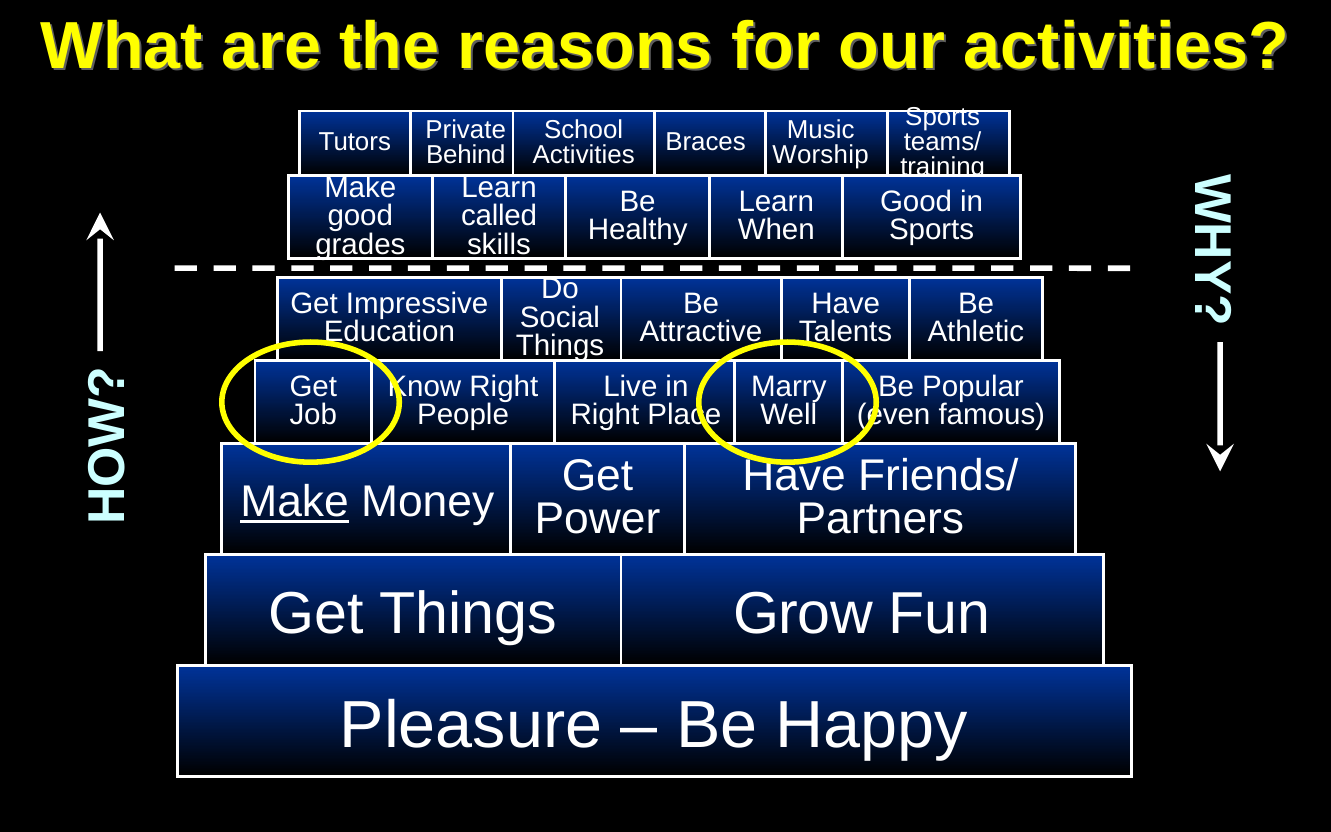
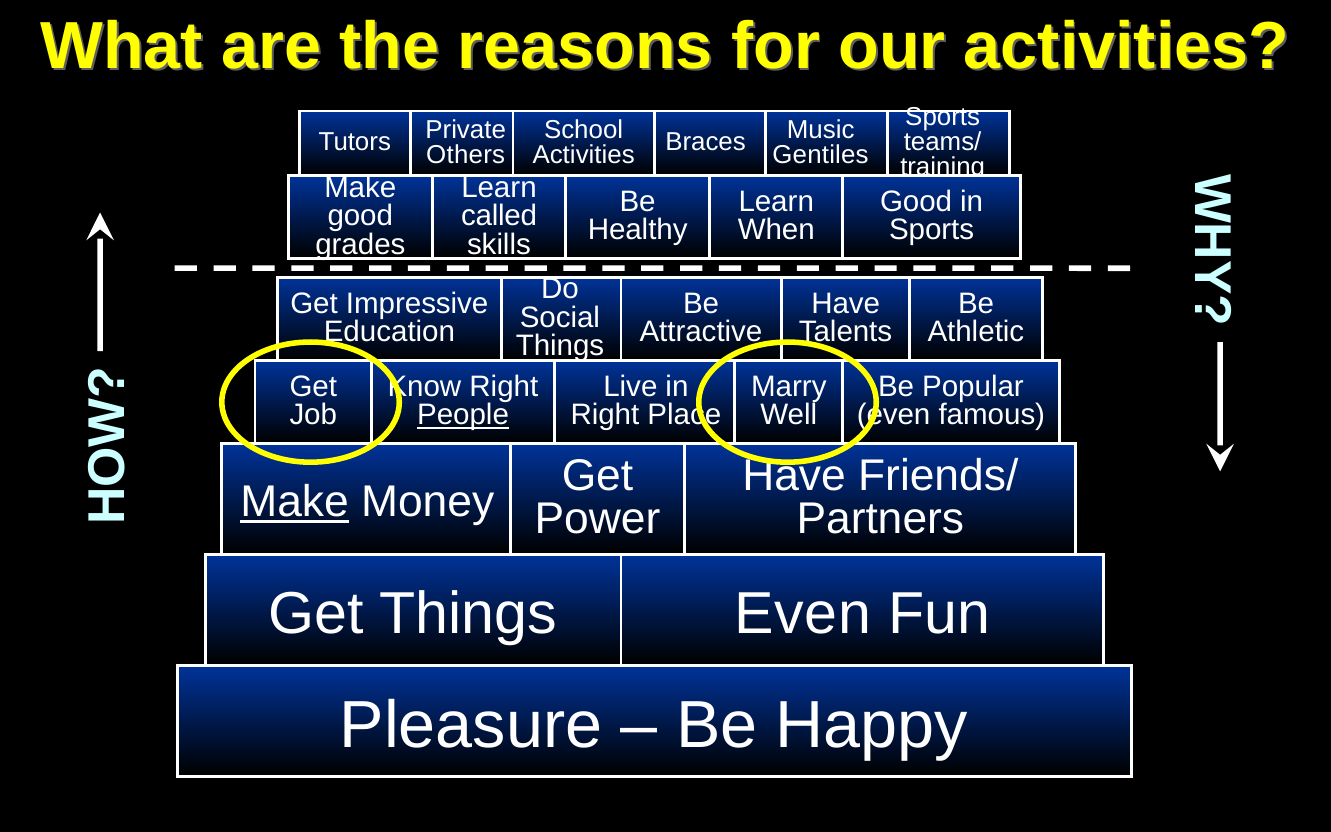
Behind: Behind -> Others
Worship: Worship -> Gentiles
People underline: none -> present
Things Grow: Grow -> Even
